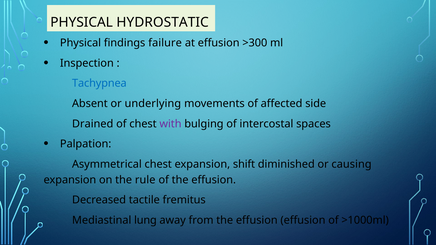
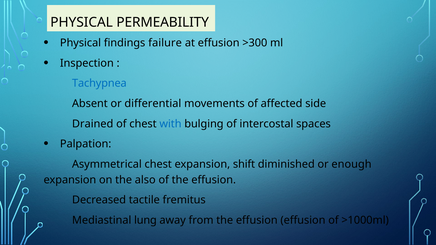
HYDROSTATIC: HYDROSTATIC -> PERMEABILITY
underlying: underlying -> differential
with colour: purple -> blue
causing: causing -> enough
rule: rule -> also
